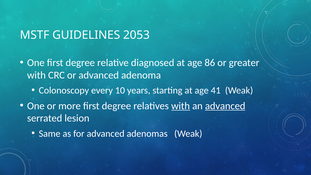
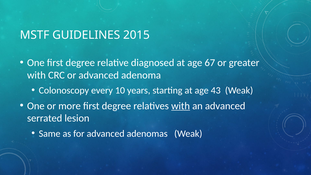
2053: 2053 -> 2015
86: 86 -> 67
41: 41 -> 43
advanced at (225, 106) underline: present -> none
